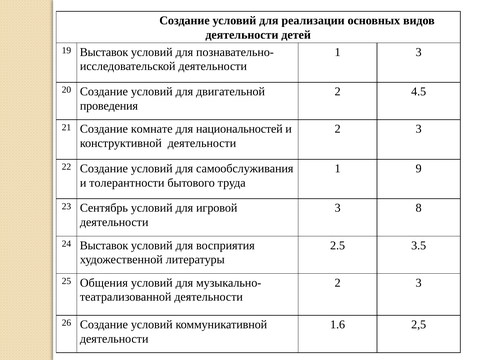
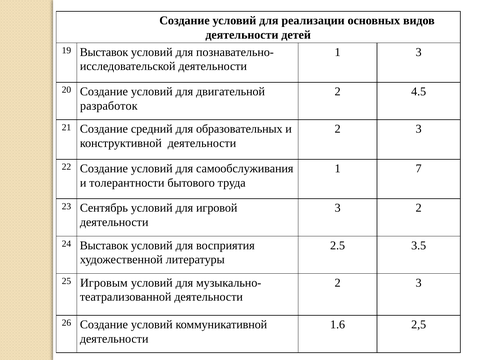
проведения: проведения -> разработок
комнате: комнате -> средний
национальностей: национальностей -> образовательных
9: 9 -> 7
3 8: 8 -> 2
Общения: Общения -> Игровым
